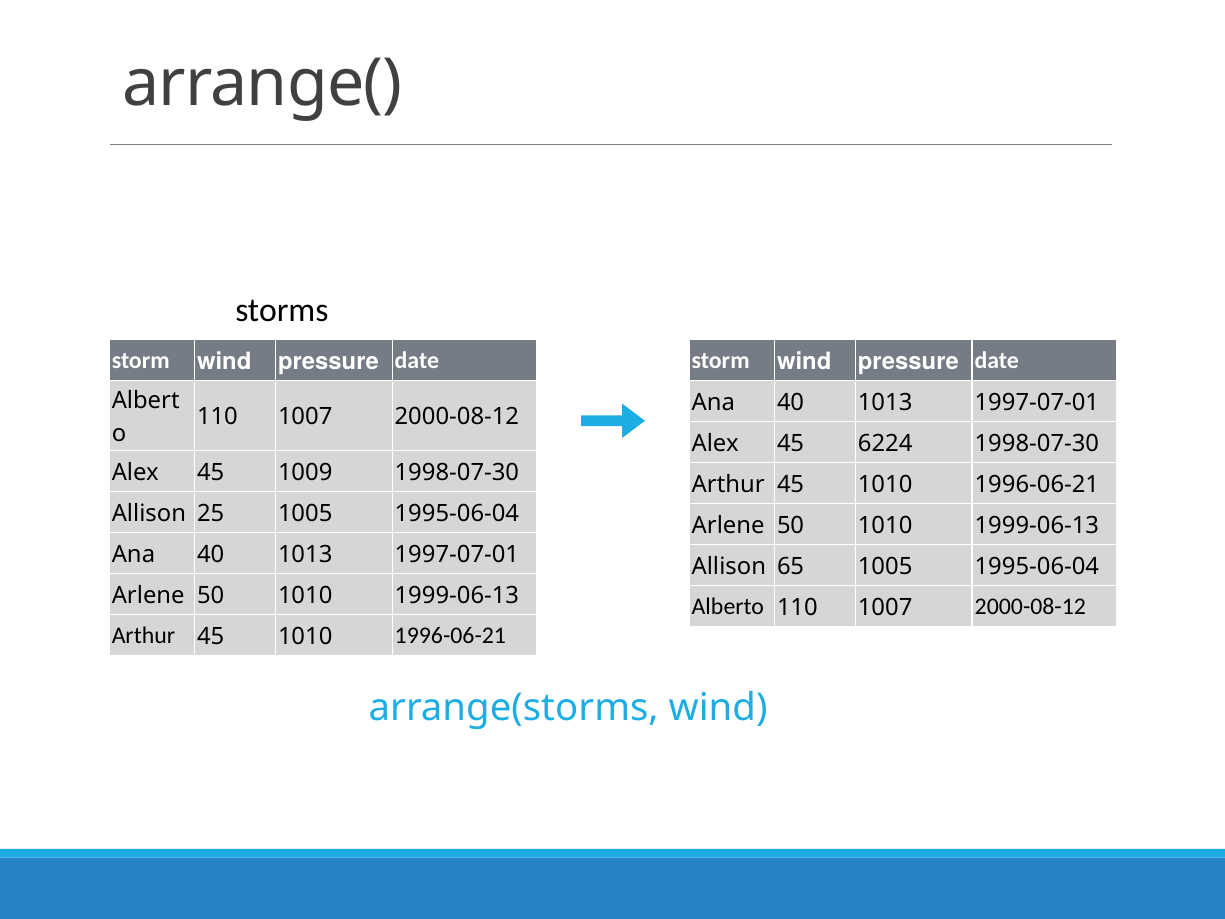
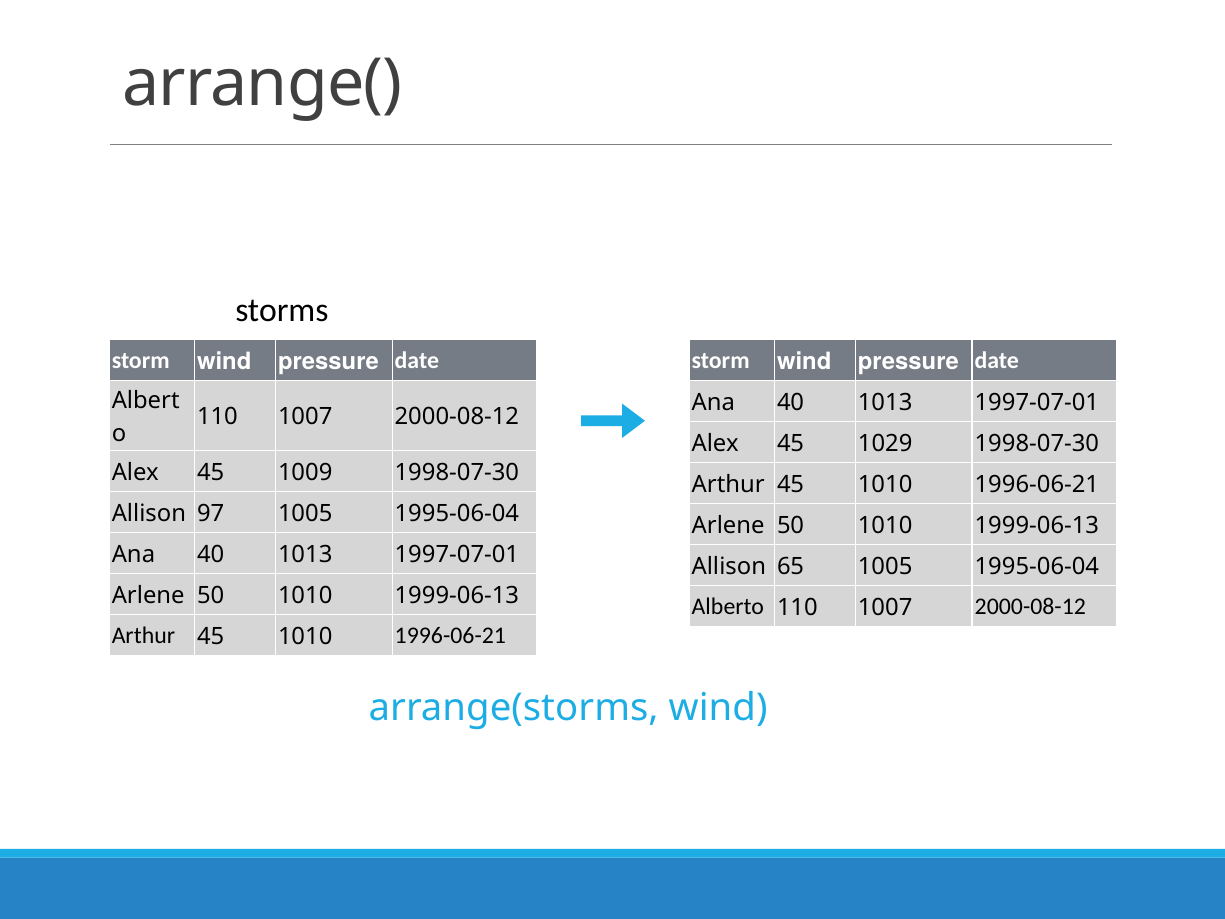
6224: 6224 -> 1029
25: 25 -> 97
